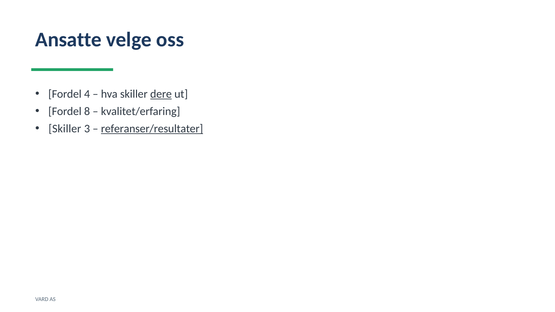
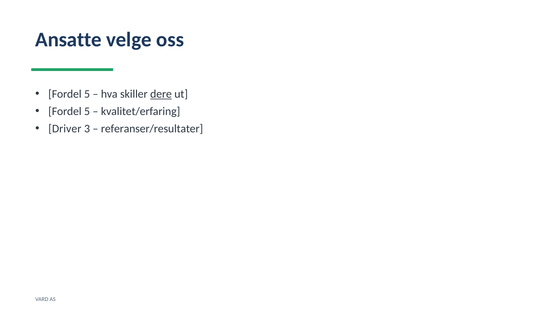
4 at (87, 94): 4 -> 5
8 at (87, 111): 8 -> 5
Skiller at (65, 129): Skiller -> Driver
referanser/resultater underline: present -> none
